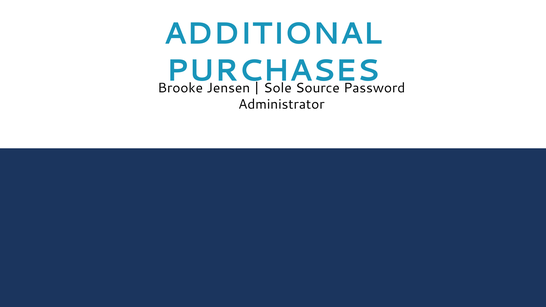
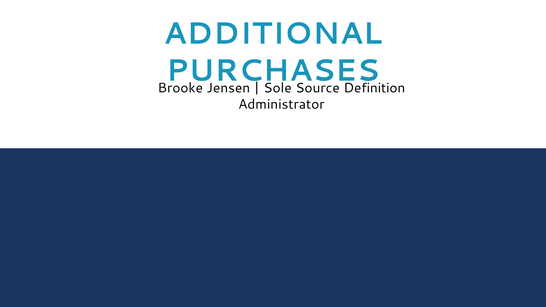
Password: Password -> Definition
